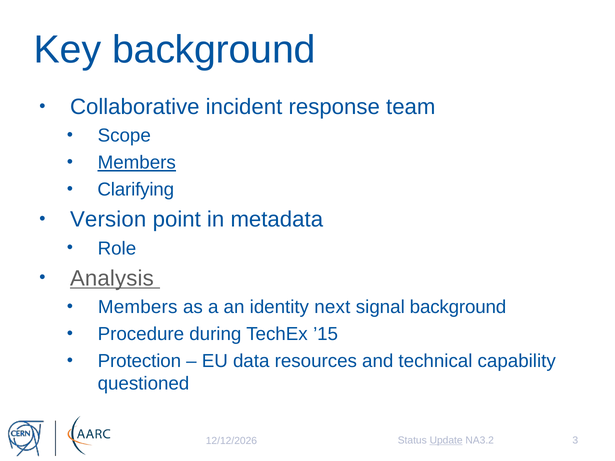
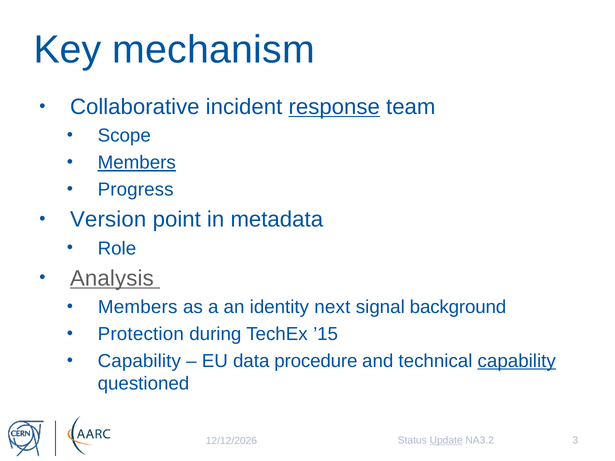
Key background: background -> mechanism
response underline: none -> present
Clarifying: Clarifying -> Progress
Procedure: Procedure -> Protection
Protection at (139, 361): Protection -> Capability
resources: resources -> procedure
capability at (517, 361) underline: none -> present
